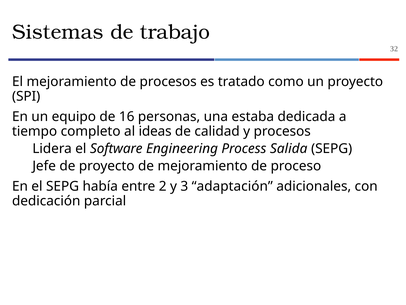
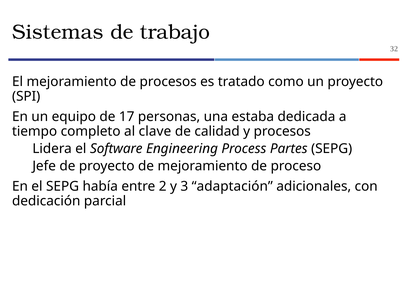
16: 16 -> 17
ideas: ideas -> clave
Salida: Salida -> Partes
